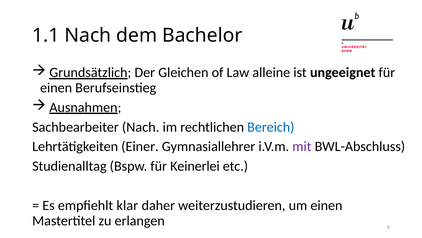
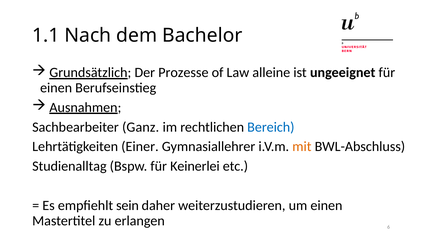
Gleichen: Gleichen -> Prozesse
Sachbearbeiter Nach: Nach -> Ganz
mit colour: purple -> orange
klar: klar -> sein
